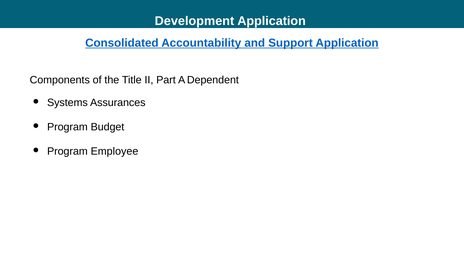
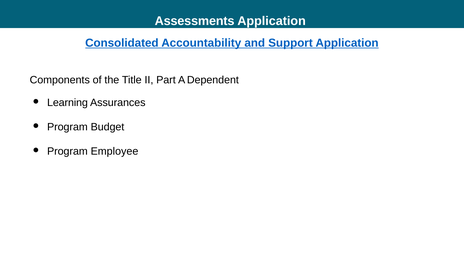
Development: Development -> Assessments
Systems: Systems -> Learning
